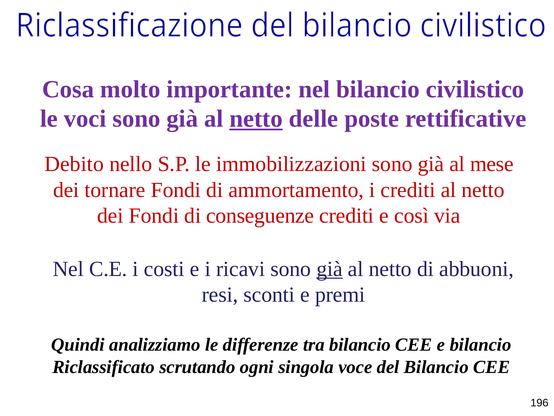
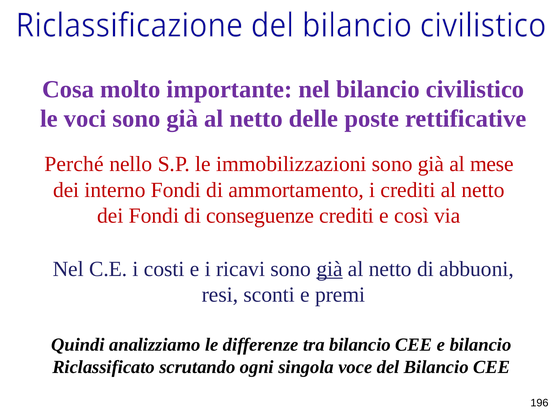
netto at (256, 119) underline: present -> none
Debito: Debito -> Perché
tornare: tornare -> interno
